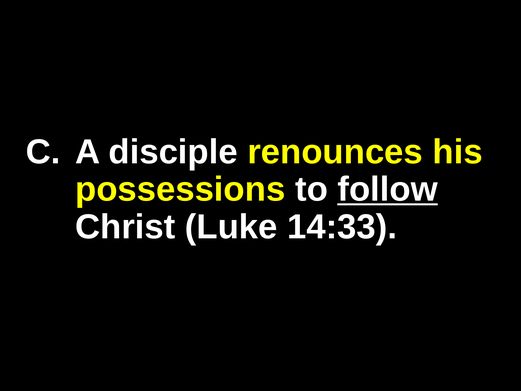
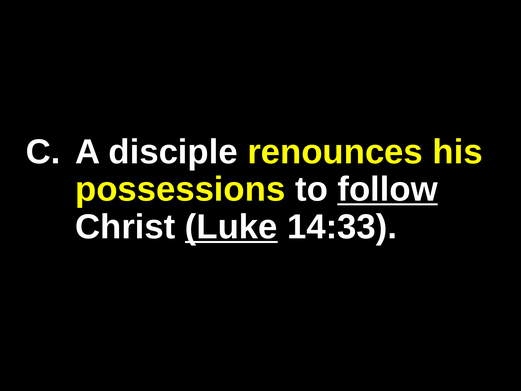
Luke underline: none -> present
